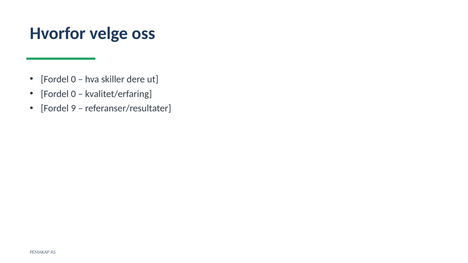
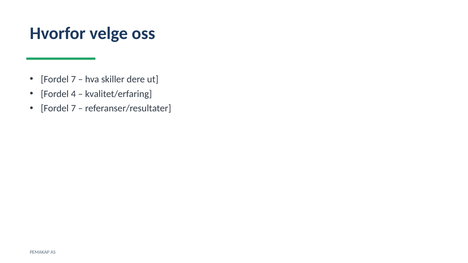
0 at (73, 79): 0 -> 7
0 at (73, 94): 0 -> 4
9 at (73, 109): 9 -> 7
